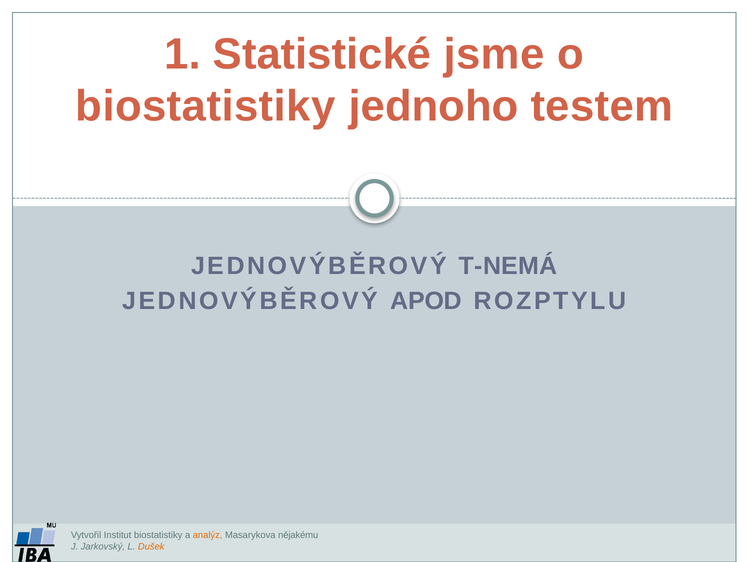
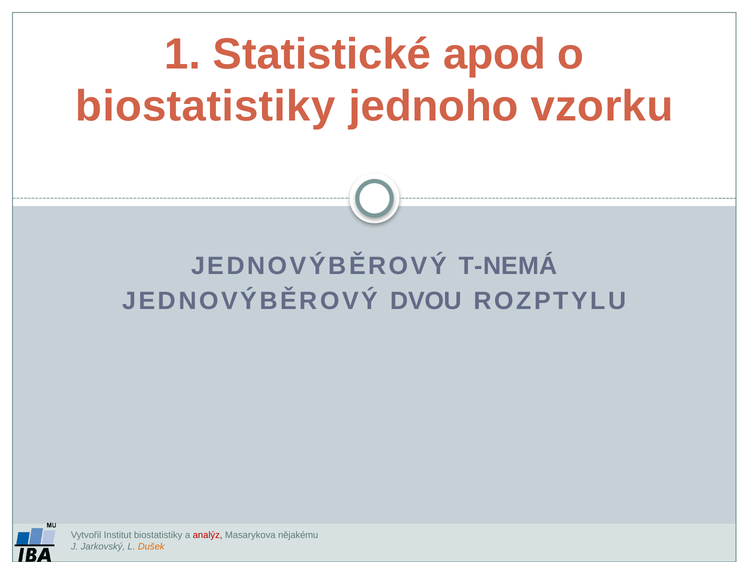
jsme: jsme -> apod
testem: testem -> vzorku
APOD: APOD -> DVOU
analýz colour: orange -> red
